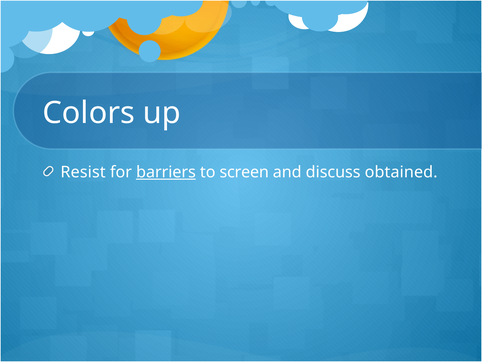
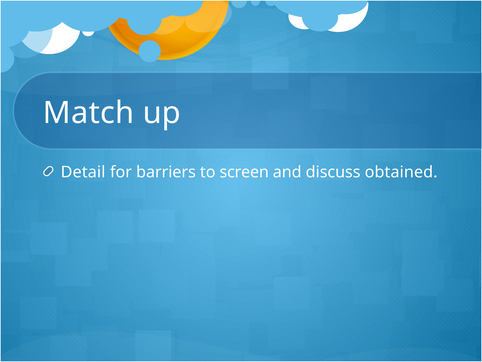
Colors: Colors -> Match
Resist: Resist -> Detail
barriers underline: present -> none
